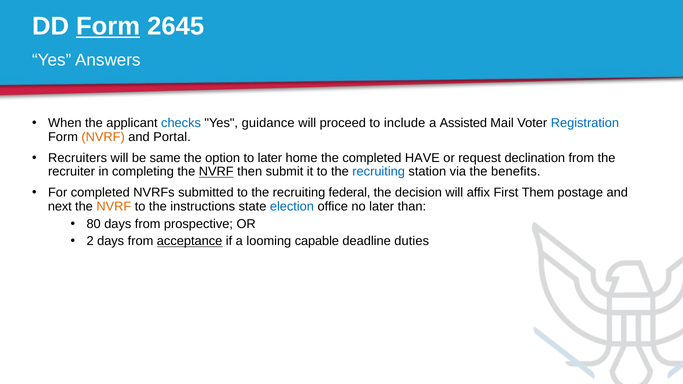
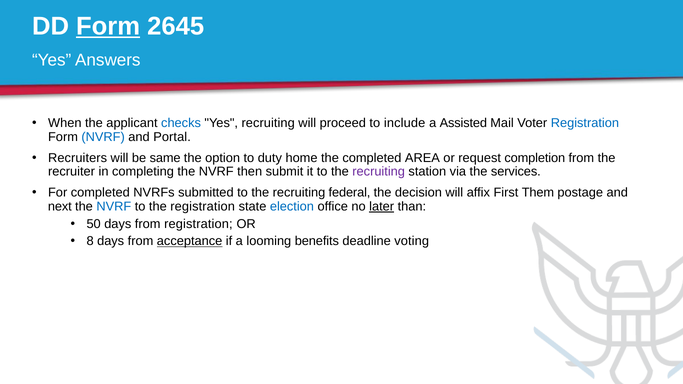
Yes guidance: guidance -> recruiting
NVRF at (103, 137) colour: orange -> blue
to later: later -> duty
HAVE: HAVE -> AREA
declination: declination -> completion
NVRF at (216, 172) underline: present -> none
recruiting at (379, 172) colour: blue -> purple
benefits: benefits -> services
NVRF at (114, 207) colour: orange -> blue
the instructions: instructions -> registration
later at (382, 207) underline: none -> present
80: 80 -> 50
from prospective: prospective -> registration
2: 2 -> 8
capable: capable -> benefits
duties: duties -> voting
